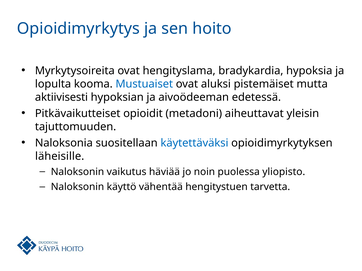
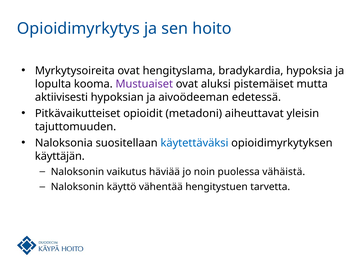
Mustuaiset colour: blue -> purple
läheisille: läheisille -> käyttäjän
yliopisto: yliopisto -> vähäistä
